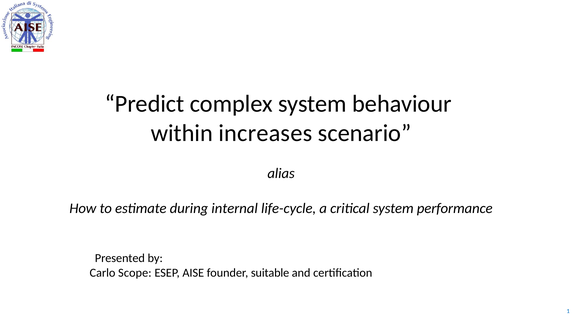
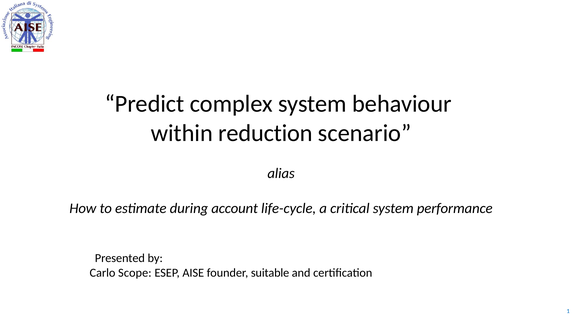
increases: increases -> reduction
internal: internal -> account
